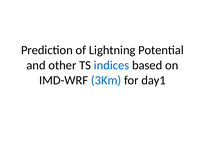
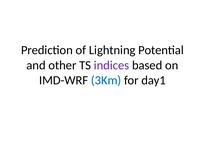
indices colour: blue -> purple
